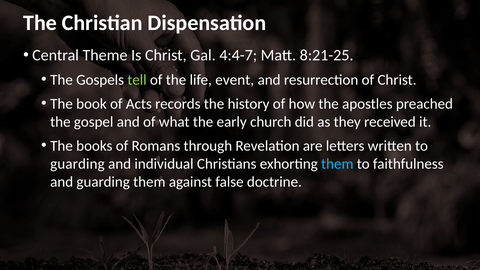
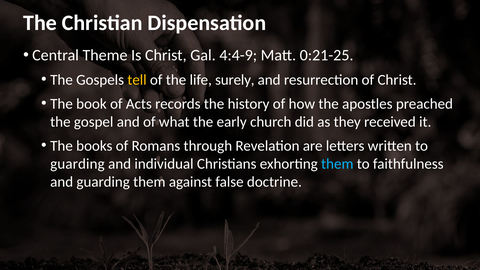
4:4-7: 4:4-7 -> 4:4-9
8:21-25: 8:21-25 -> 0:21-25
tell colour: light green -> yellow
event: event -> surely
